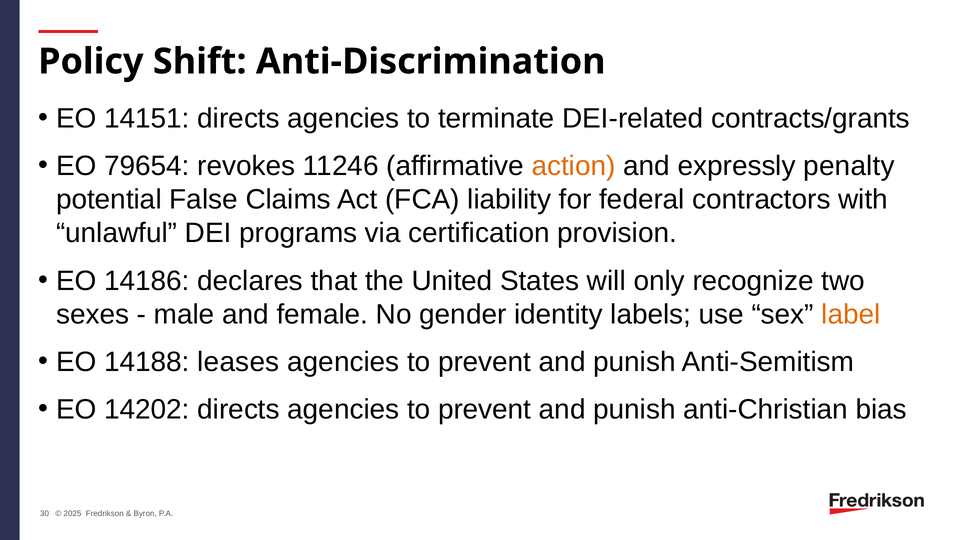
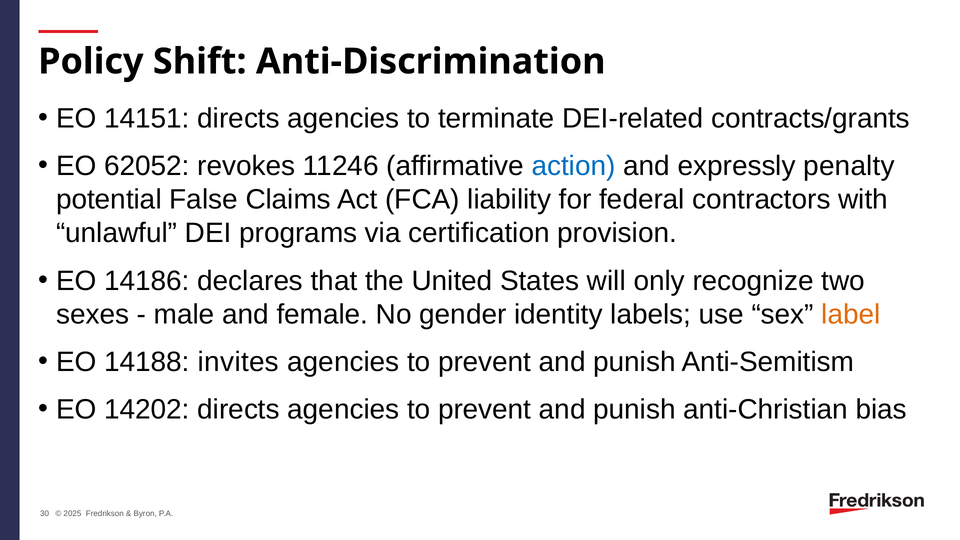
79654: 79654 -> 62052
action colour: orange -> blue
leases: leases -> invites
